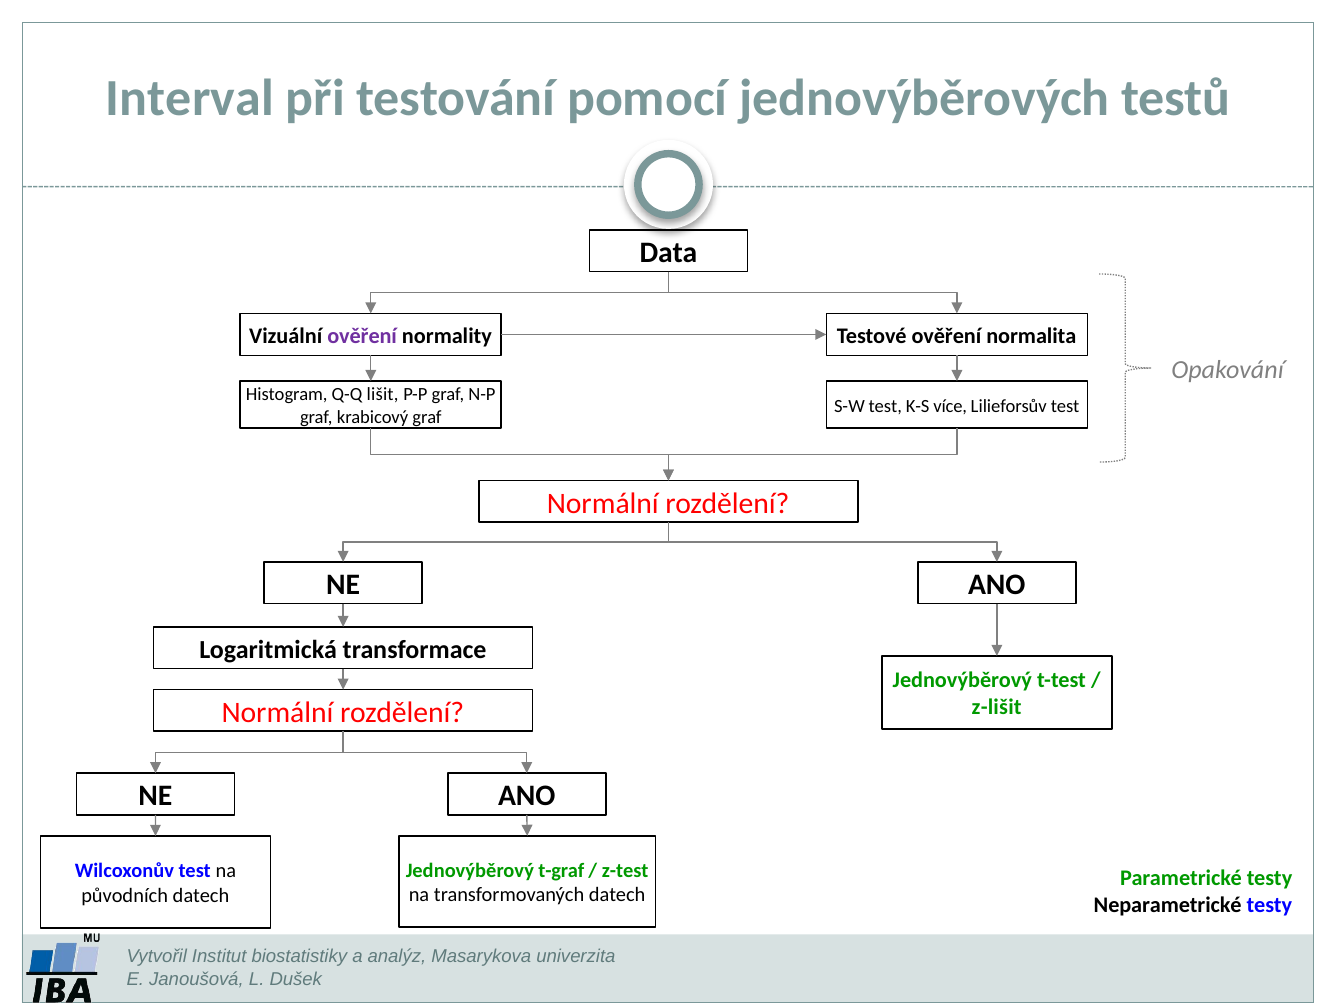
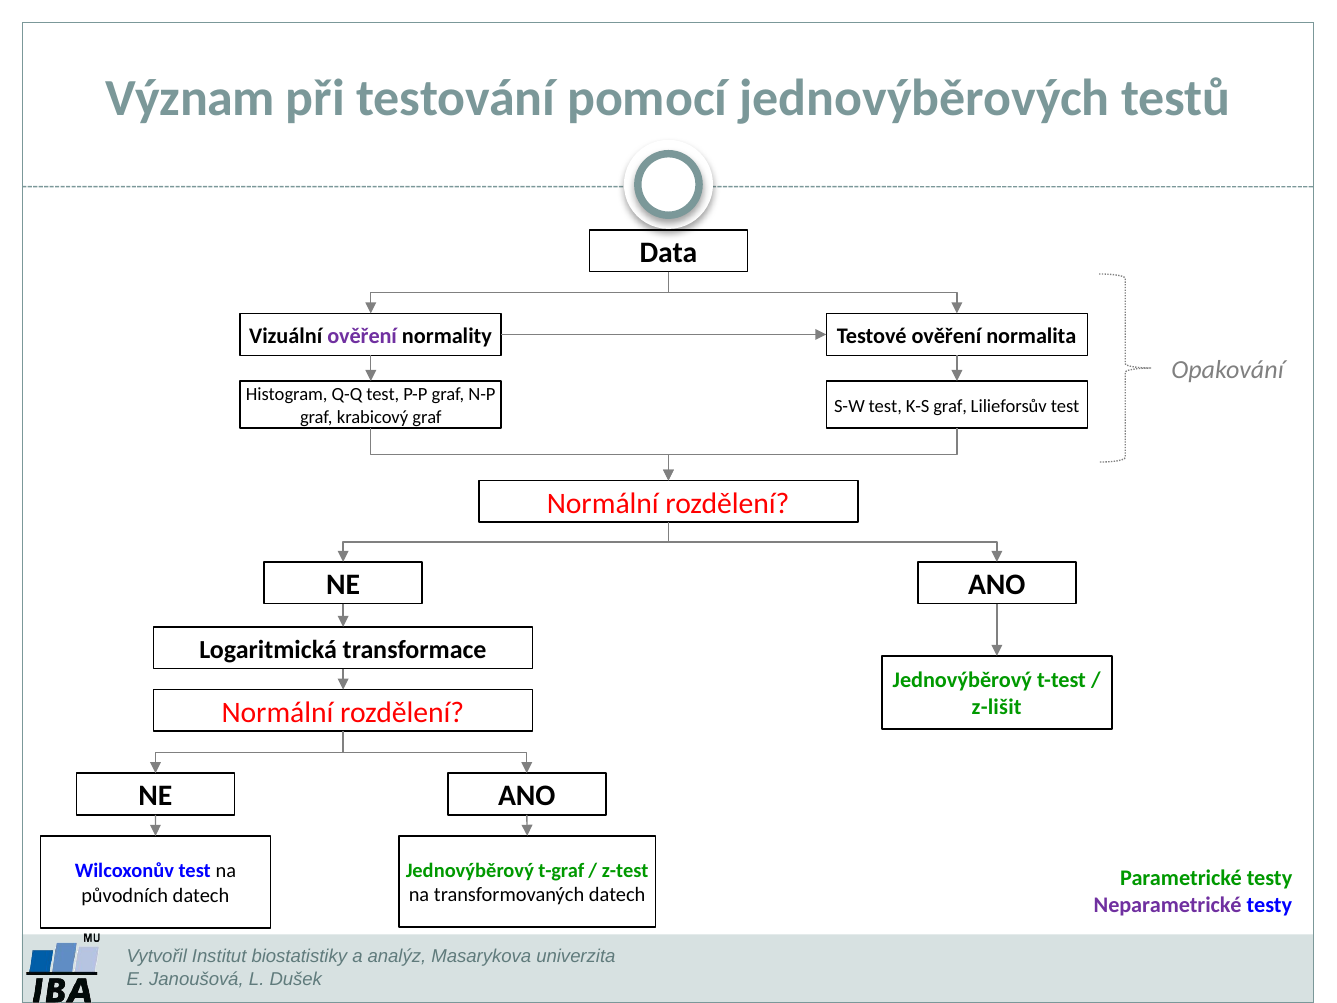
Interval: Interval -> Význam
Q-Q lišit: lišit -> test
K-S více: více -> graf
Neparametrické colour: black -> purple
